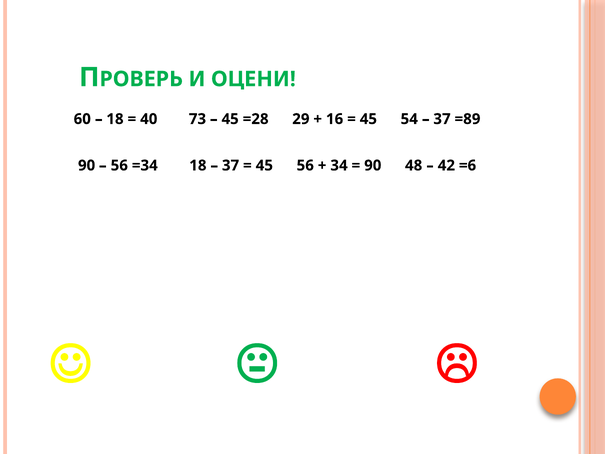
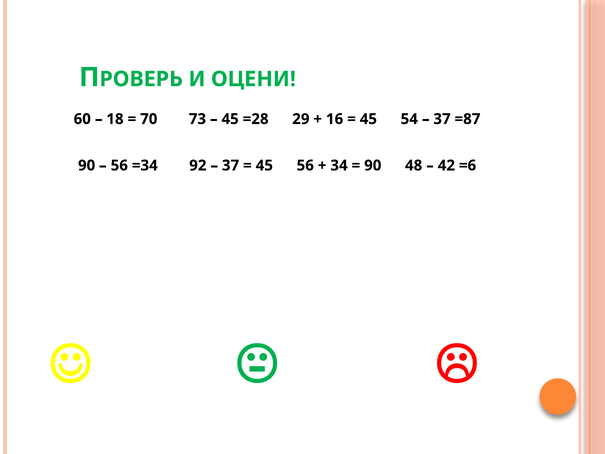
40: 40 -> 70
=89: =89 -> =87
=34 18: 18 -> 92
